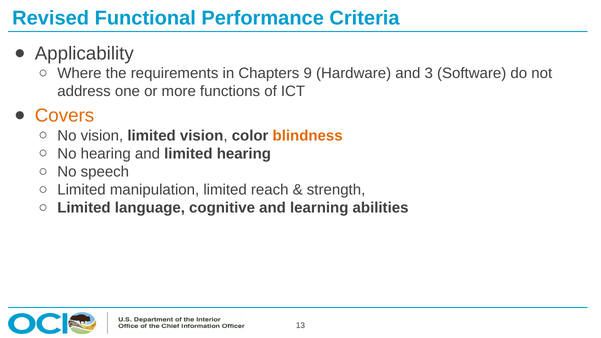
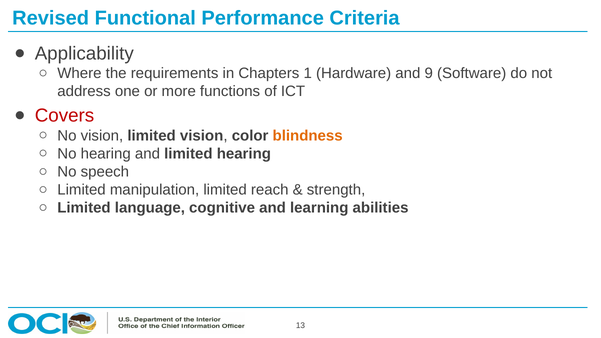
9: 9 -> 1
3: 3 -> 9
Covers colour: orange -> red
